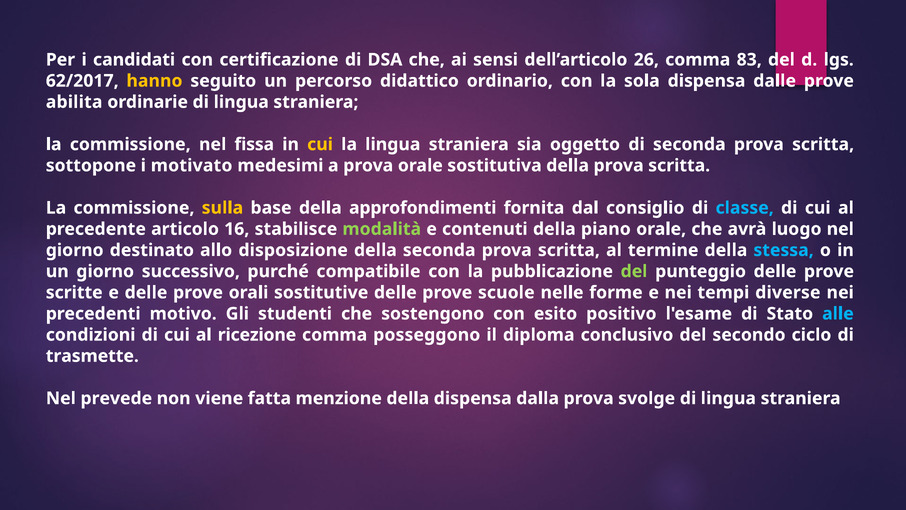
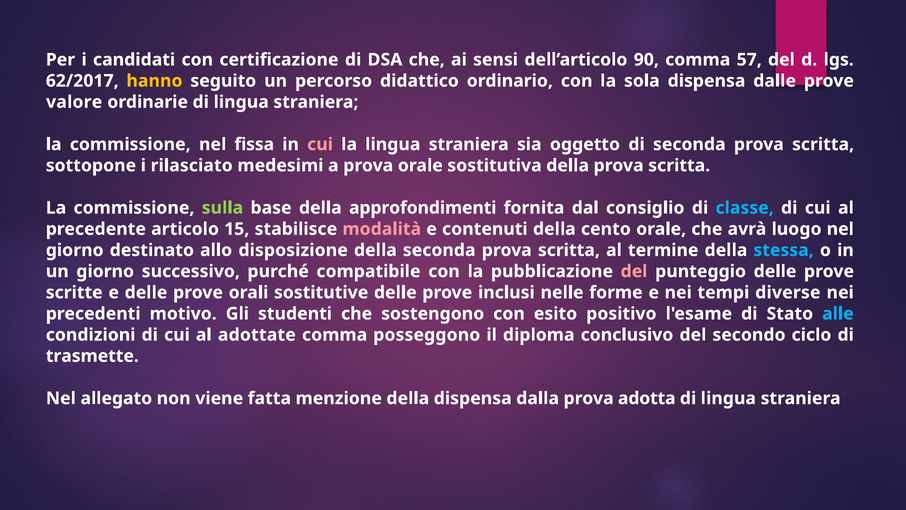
26: 26 -> 90
83: 83 -> 57
abilita: abilita -> valore
cui at (320, 144) colour: yellow -> pink
motivato: motivato -> rilasciato
sulla colour: yellow -> light green
16: 16 -> 15
modalità colour: light green -> pink
piano: piano -> cento
del at (634, 271) colour: light green -> pink
scuole: scuole -> inclusi
ricezione: ricezione -> adottate
prevede: prevede -> allegato
svolge: svolge -> adotta
